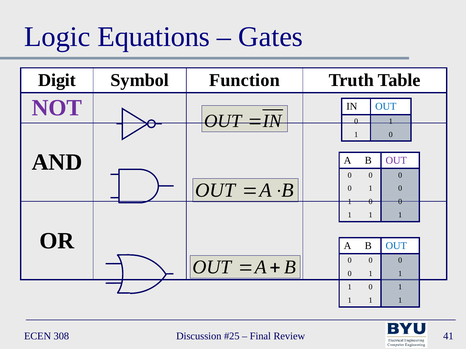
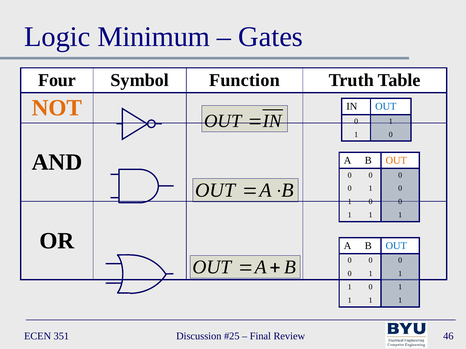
Equations: Equations -> Minimum
Digit: Digit -> Four
NOT colour: purple -> orange
OUT at (396, 161) colour: purple -> orange
308: 308 -> 351
41: 41 -> 46
